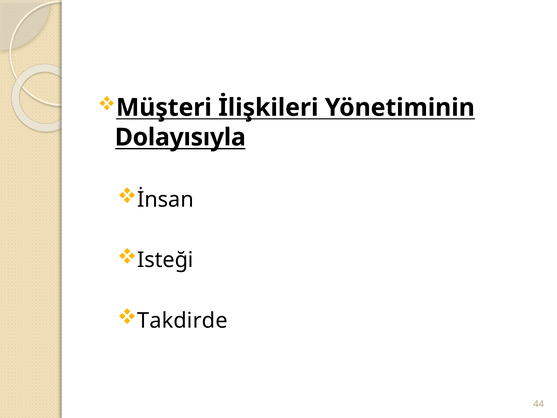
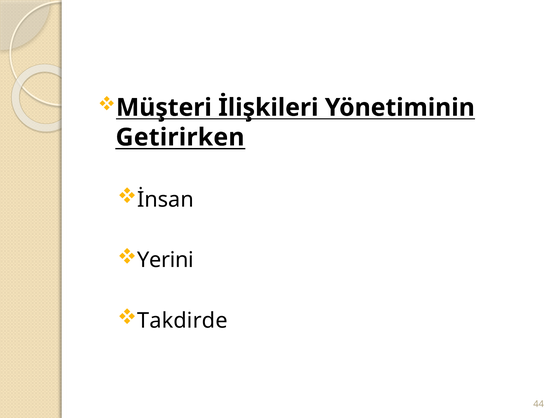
Dolayısıyla: Dolayısıyla -> Getirirken
Isteği: Isteği -> Yerini
